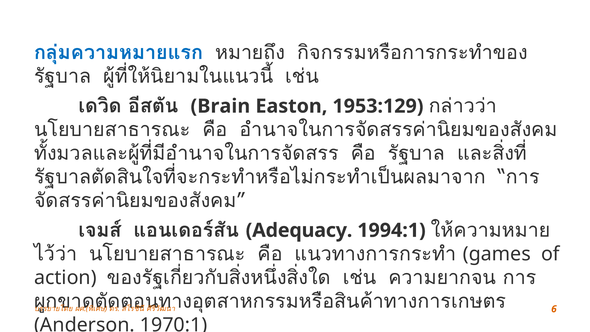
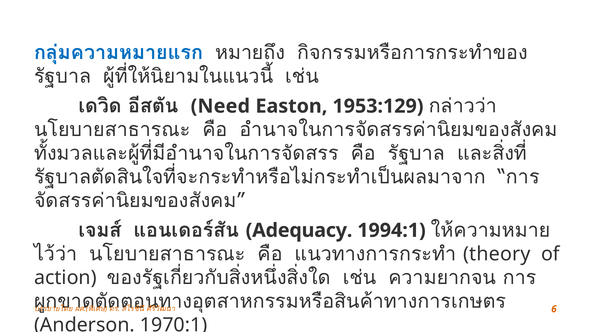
Brain: Brain -> Need
games: games -> theory
